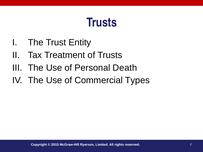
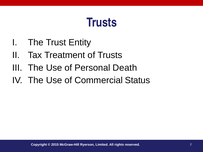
Types: Types -> Status
